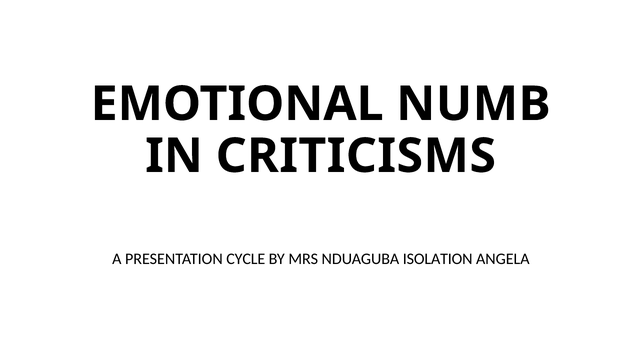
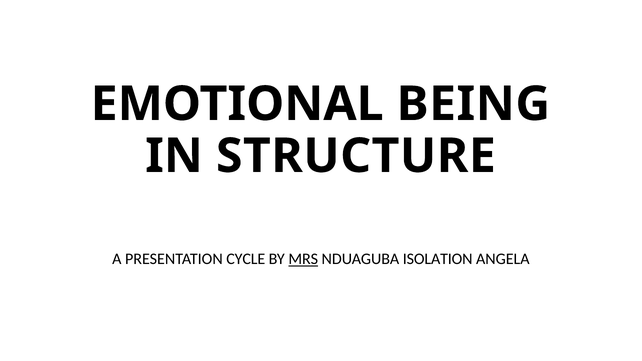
NUMB: NUMB -> BEING
CRITICISMS: CRITICISMS -> STRUCTURE
MRS underline: none -> present
